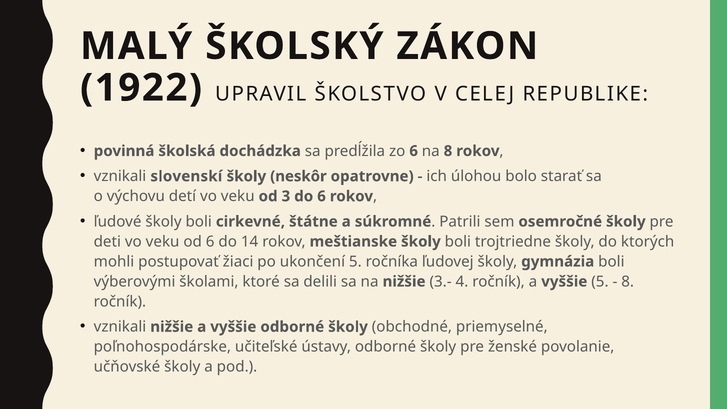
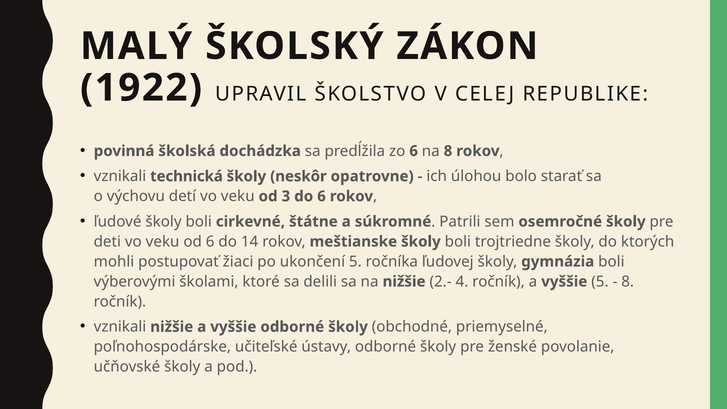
slovenskí: slovenskí -> technická
3.-: 3.- -> 2.-
